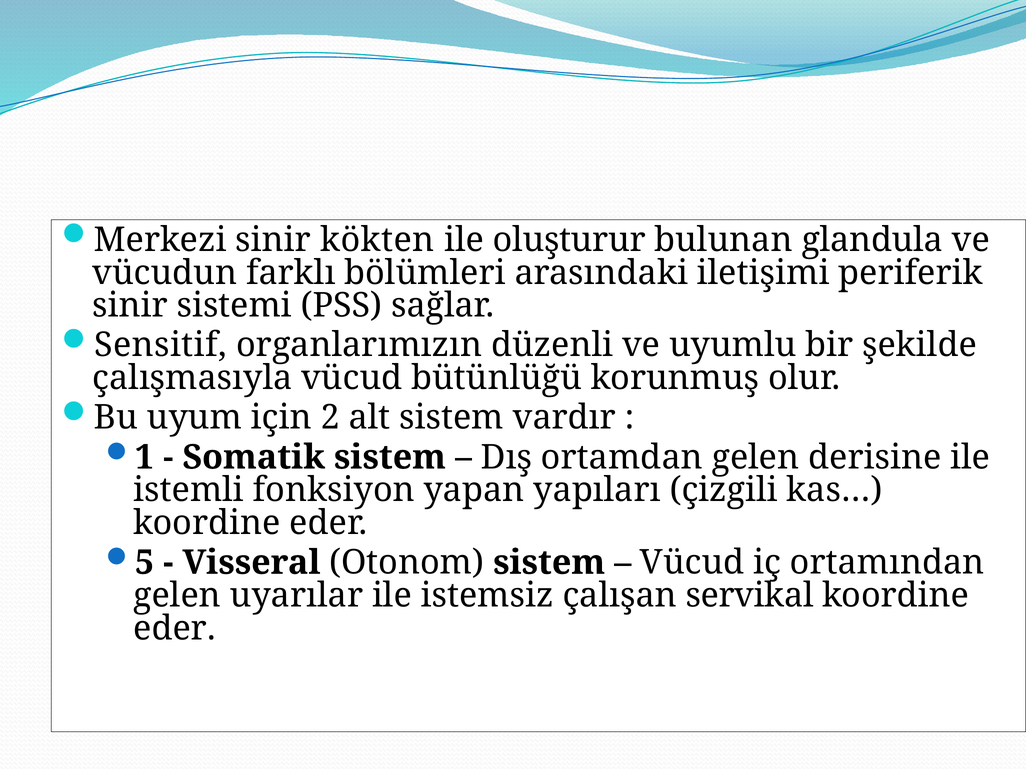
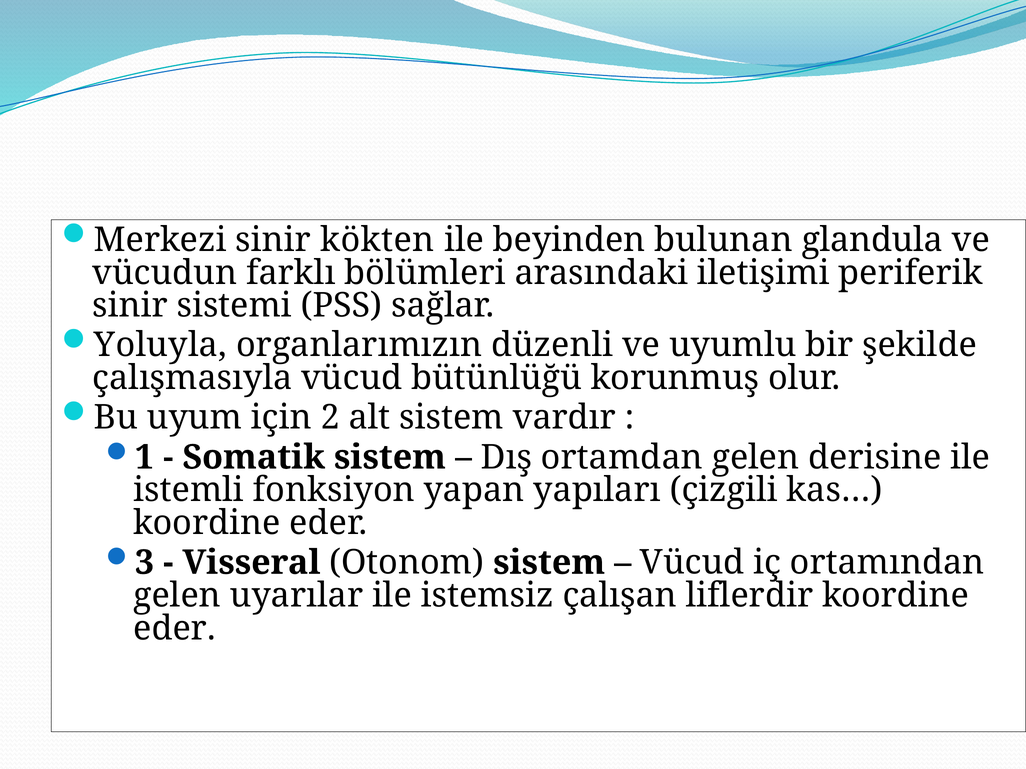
oluşturur: oluşturur -> beyinden
Sensitif: Sensitif -> Yoluyla
5: 5 -> 3
servikal: servikal -> liflerdir
